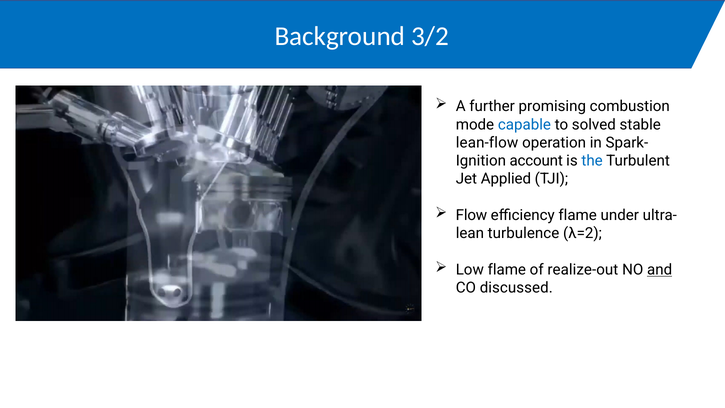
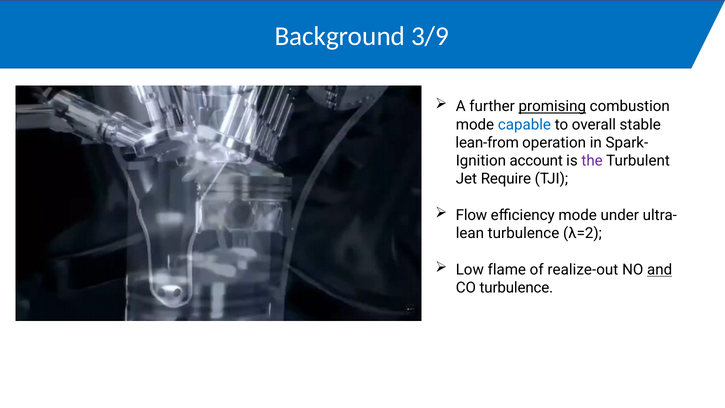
3/2: 3/2 -> 3/9
promising underline: none -> present
solved: solved -> overall
lean-flow: lean-flow -> lean-from
the colour: blue -> purple
Applied: Applied -> Require
efficiency flame: flame -> mode
CO discussed: discussed -> turbulence
